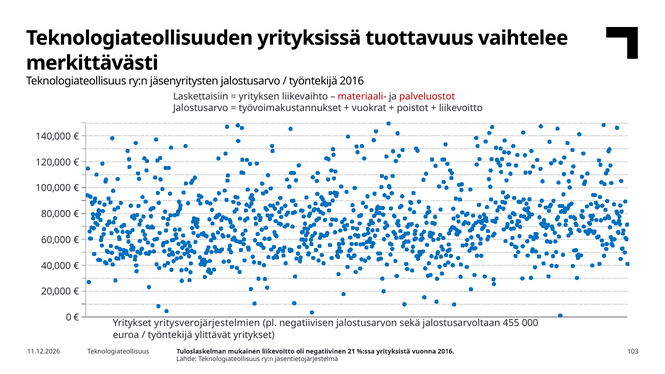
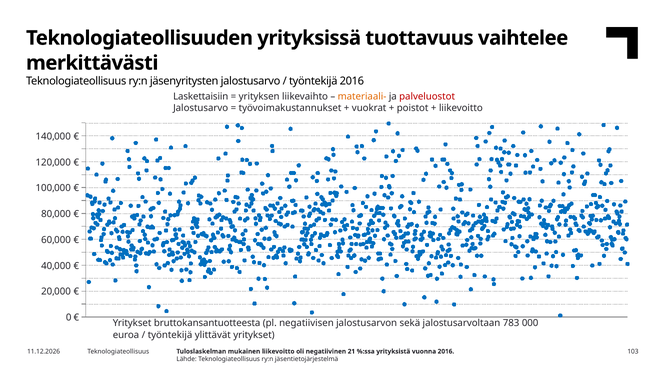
materiaali- colour: red -> orange
yritysverojärjestelmien: yritysverojärjestelmien -> bruttokansantuotteesta
455: 455 -> 783
